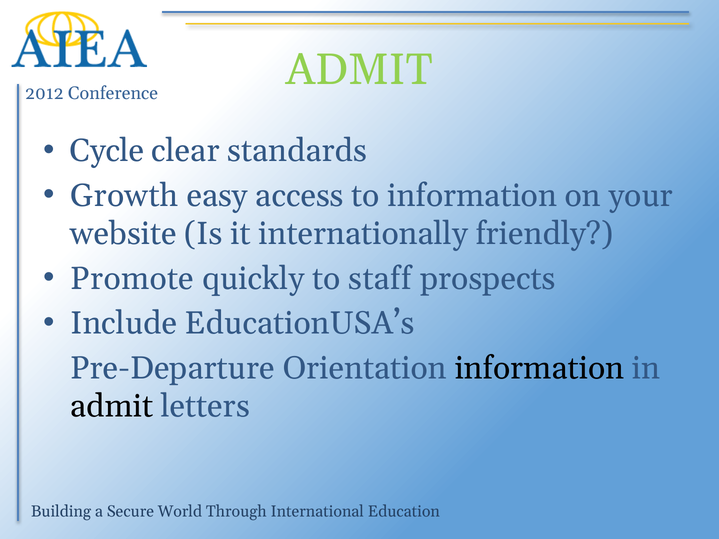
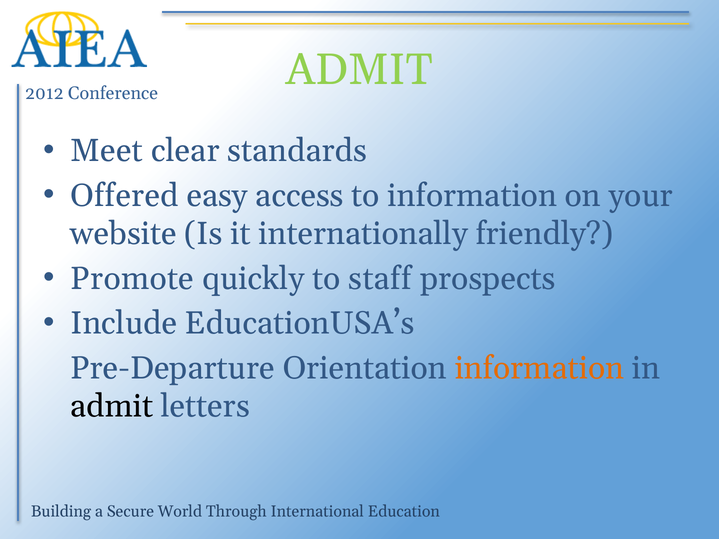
Cycle: Cycle -> Meet
Growth: Growth -> Offered
information at (539, 368) colour: black -> orange
